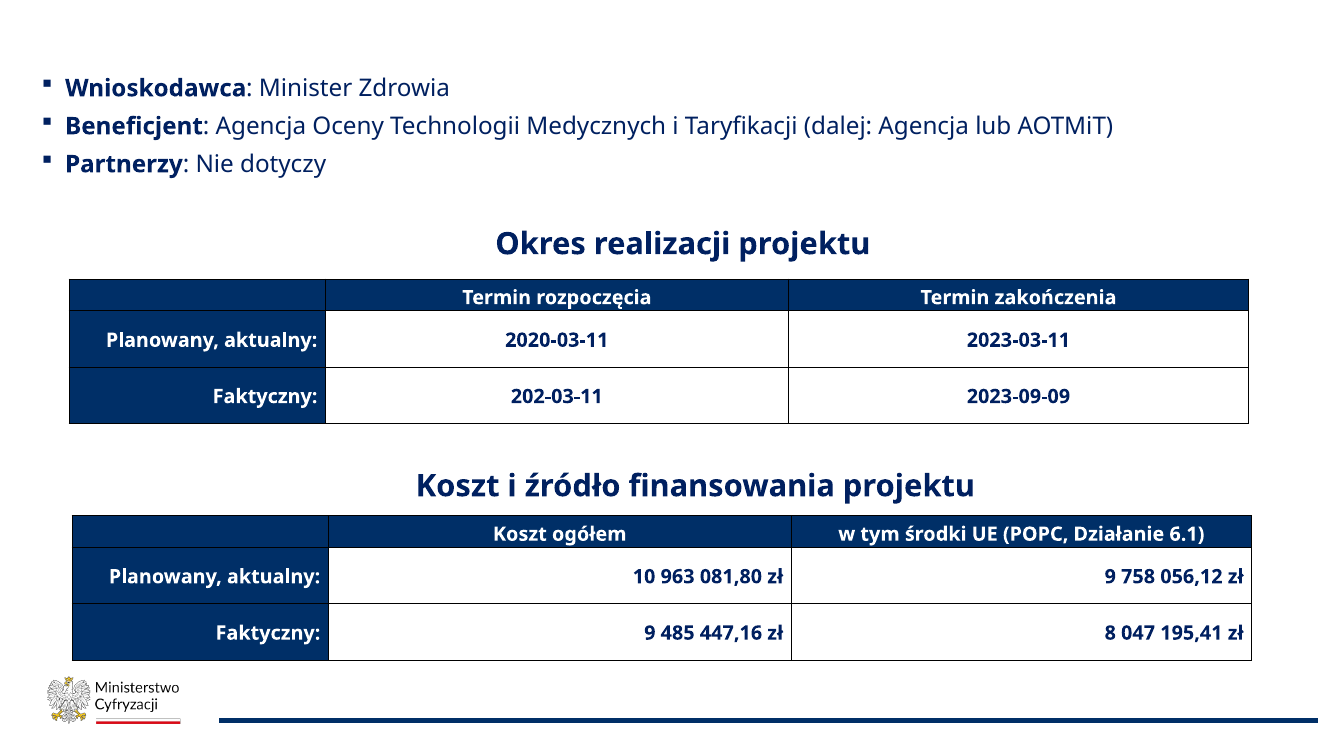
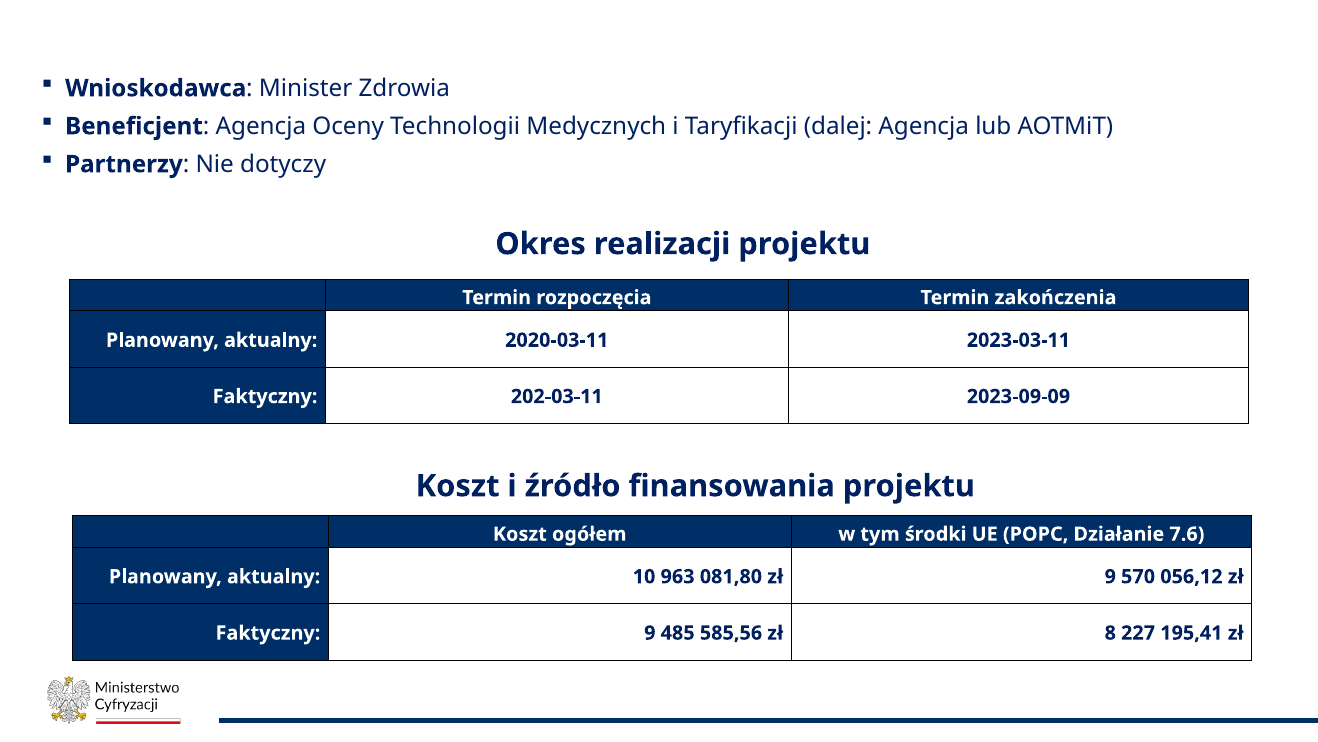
6.1: 6.1 -> 7.6
758: 758 -> 570
447,16: 447,16 -> 585,56
047: 047 -> 227
